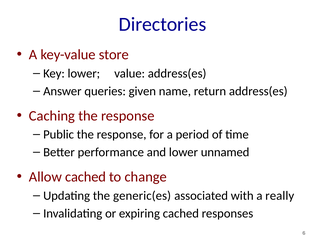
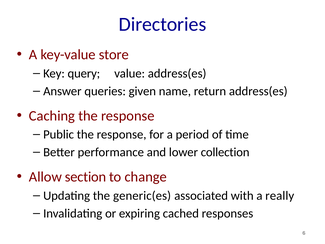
Key lower: lower -> query
unnamed: unnamed -> collection
Allow cached: cached -> section
